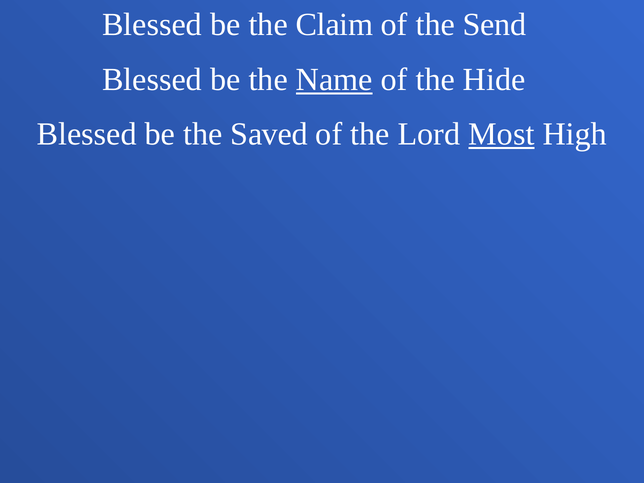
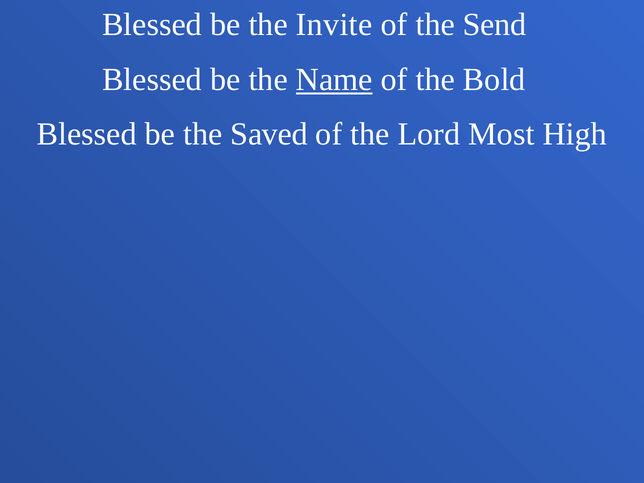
Claim: Claim -> Invite
Hide: Hide -> Bold
Most underline: present -> none
